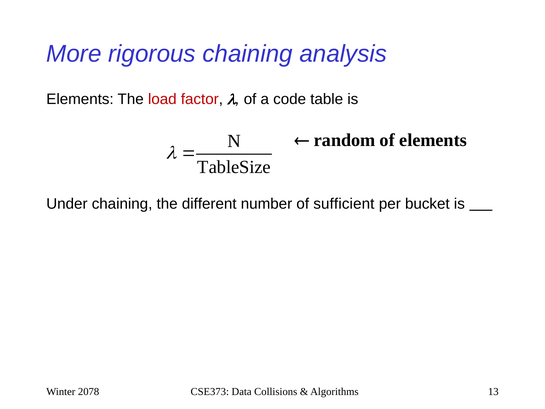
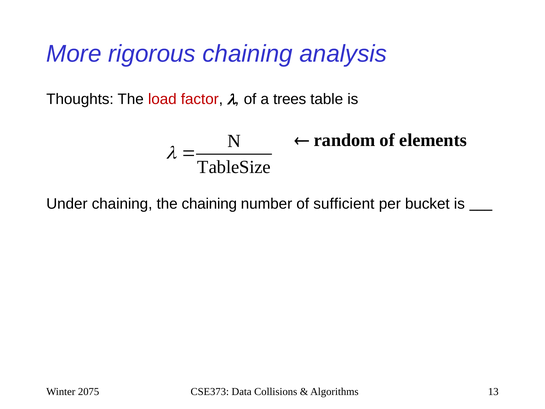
Elements at (80, 99): Elements -> Thoughts
code: code -> trees
the different: different -> chaining
2078: 2078 -> 2075
